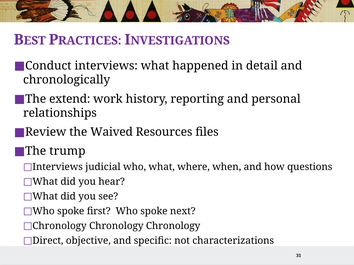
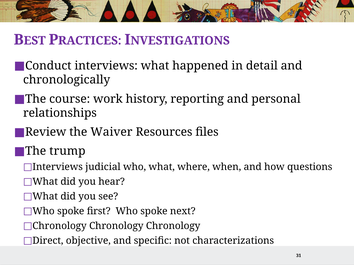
extend: extend -> course
Waived: Waived -> Waiver
